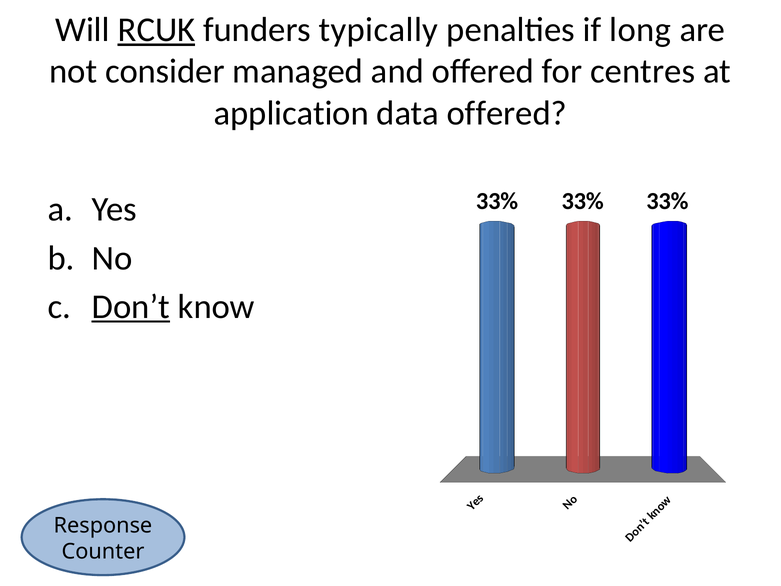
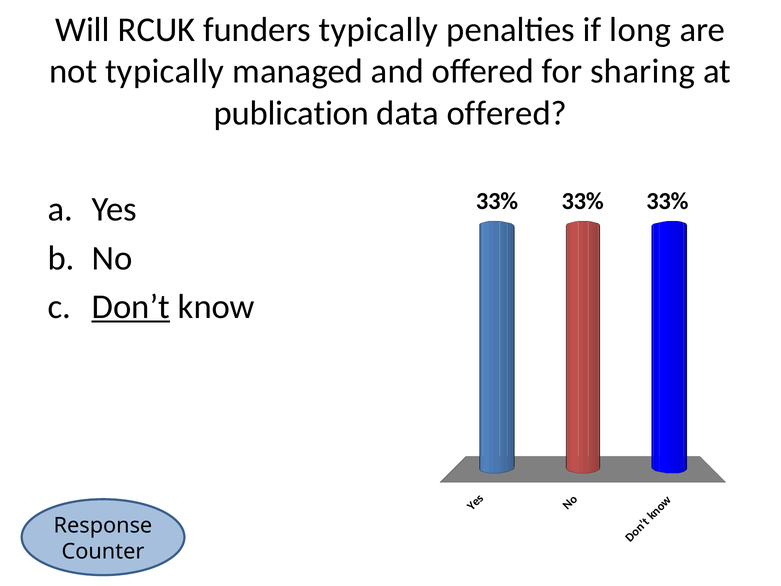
RCUK underline: present -> none
not consider: consider -> typically
centres: centres -> sharing
application: application -> publication
